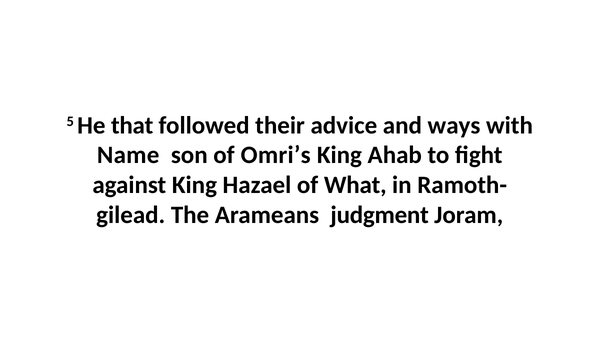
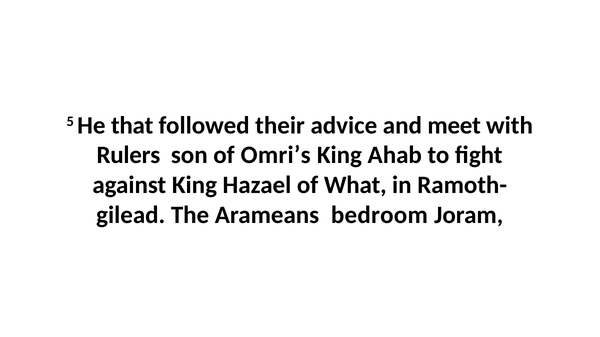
ways: ways -> meet
Name: Name -> Rulers
judgment: judgment -> bedroom
